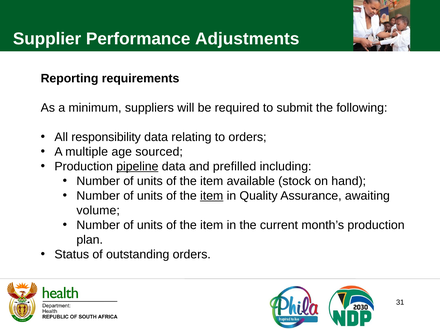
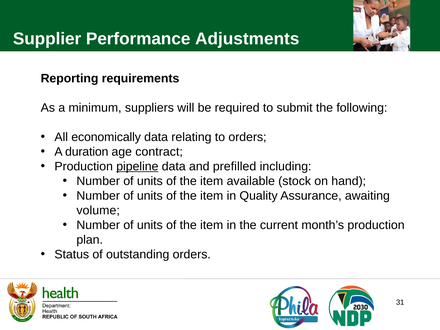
responsibility: responsibility -> economically
multiple: multiple -> duration
sourced: sourced -> contract
item at (212, 196) underline: present -> none
